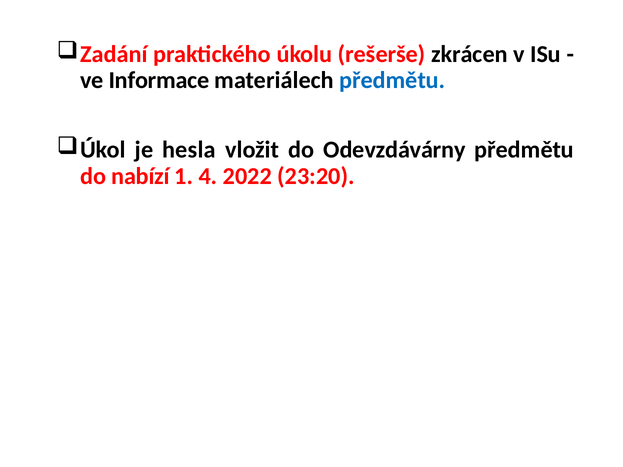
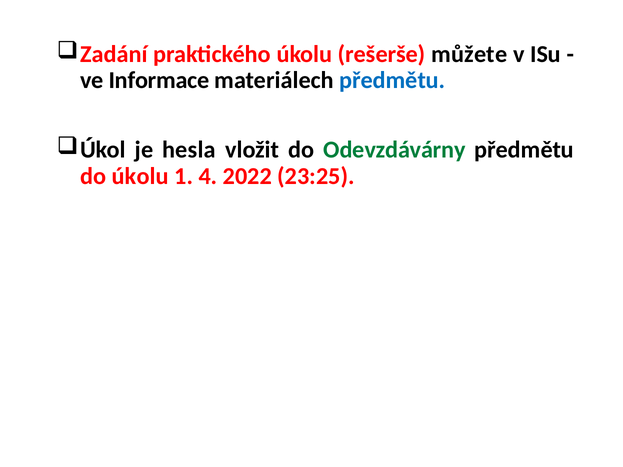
zkrácen: zkrácen -> můžete
Odevzdávárny colour: black -> green
do nabízí: nabízí -> úkolu
23:20: 23:20 -> 23:25
